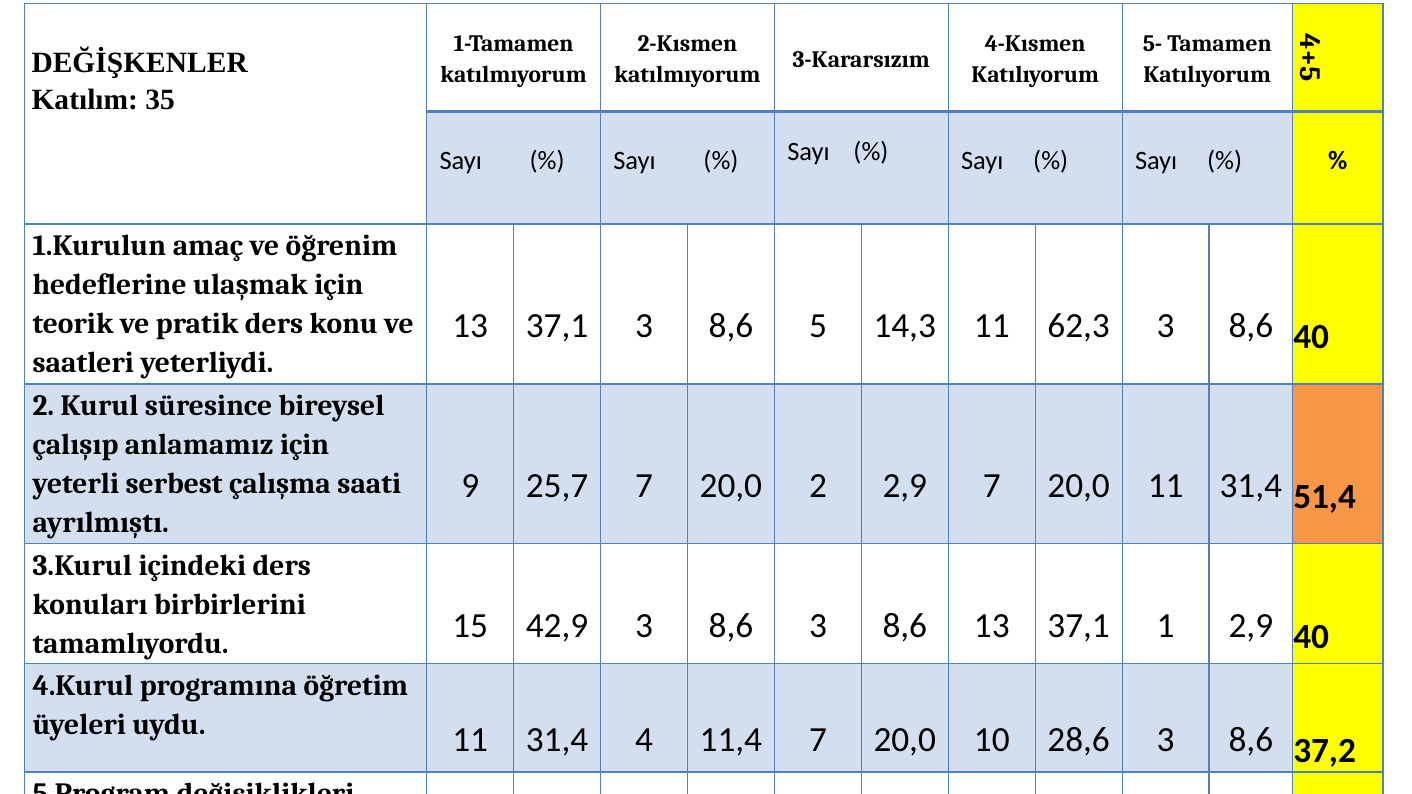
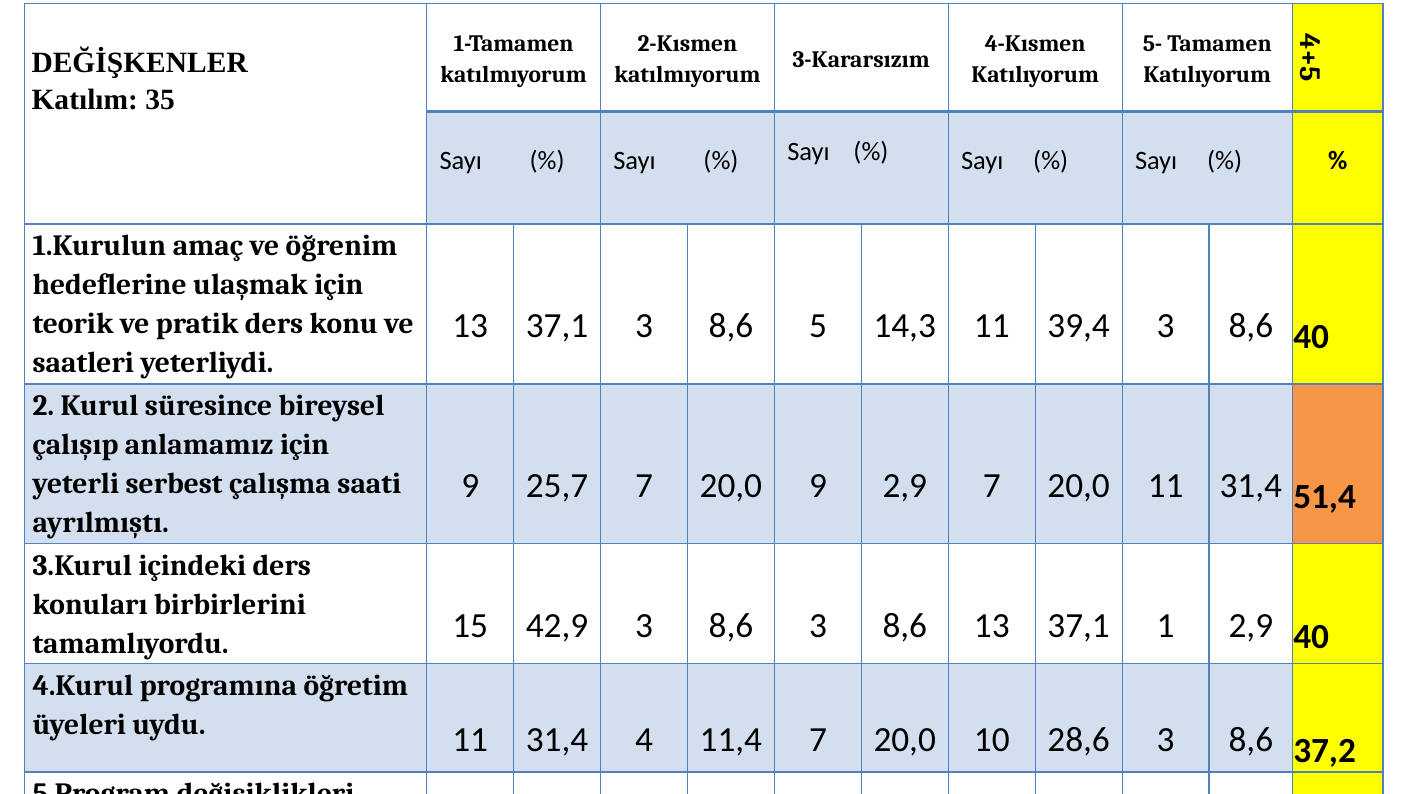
62,3: 62,3 -> 39,4
20,0 2: 2 -> 9
